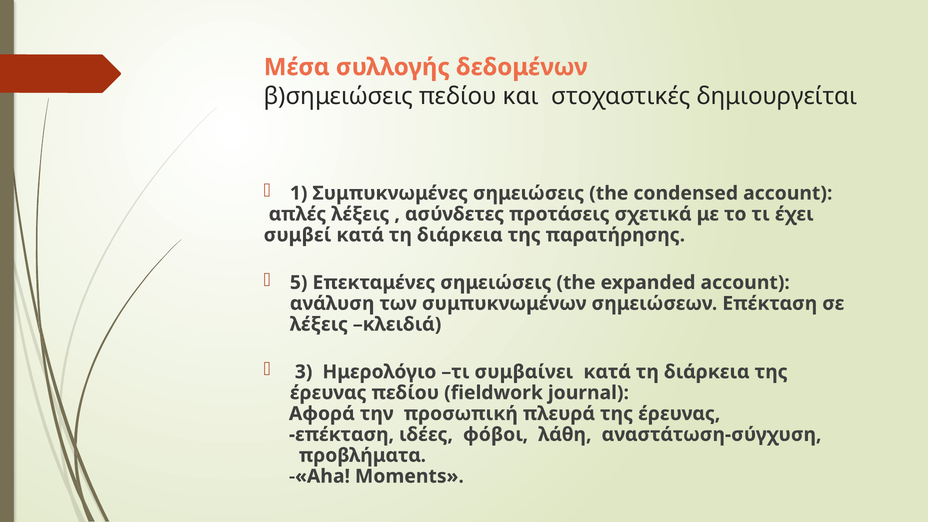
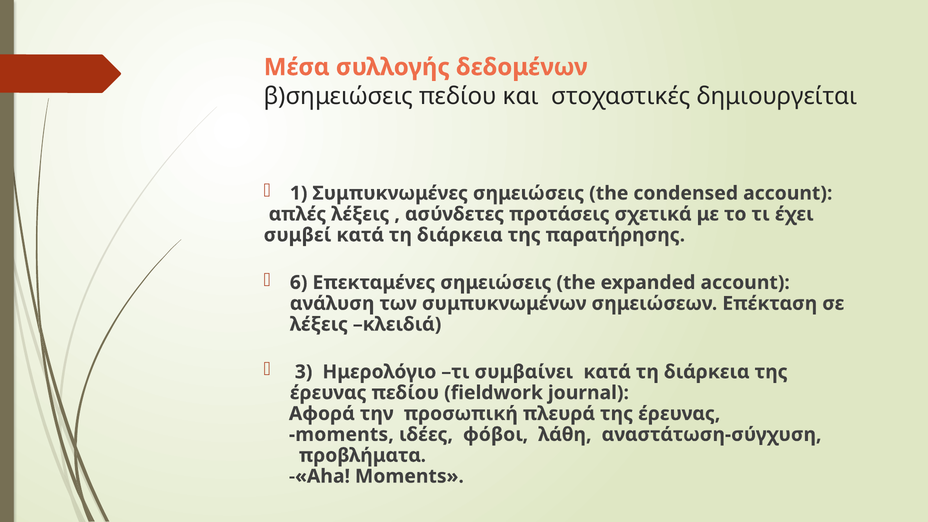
5: 5 -> 6
επέκταση at (341, 435): επέκταση -> moments
